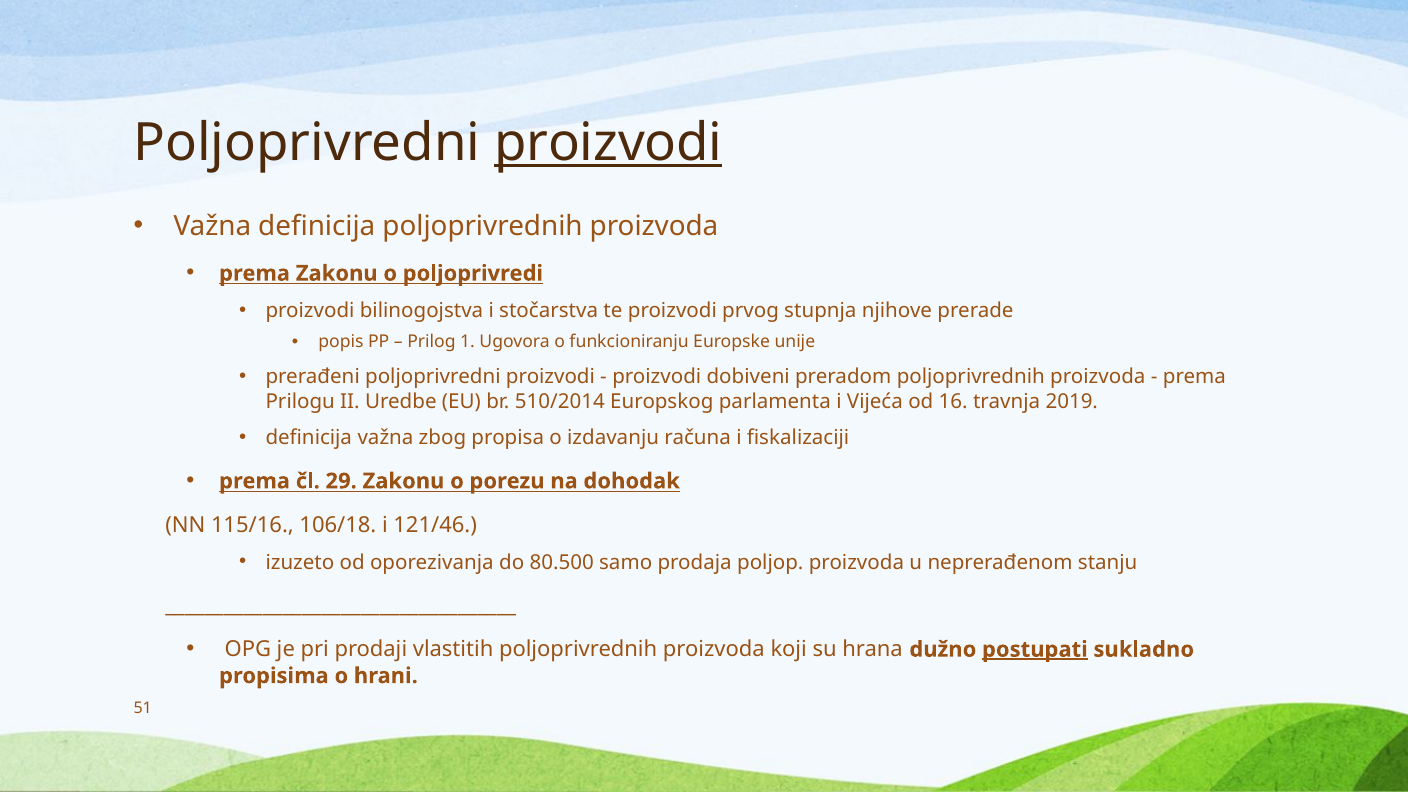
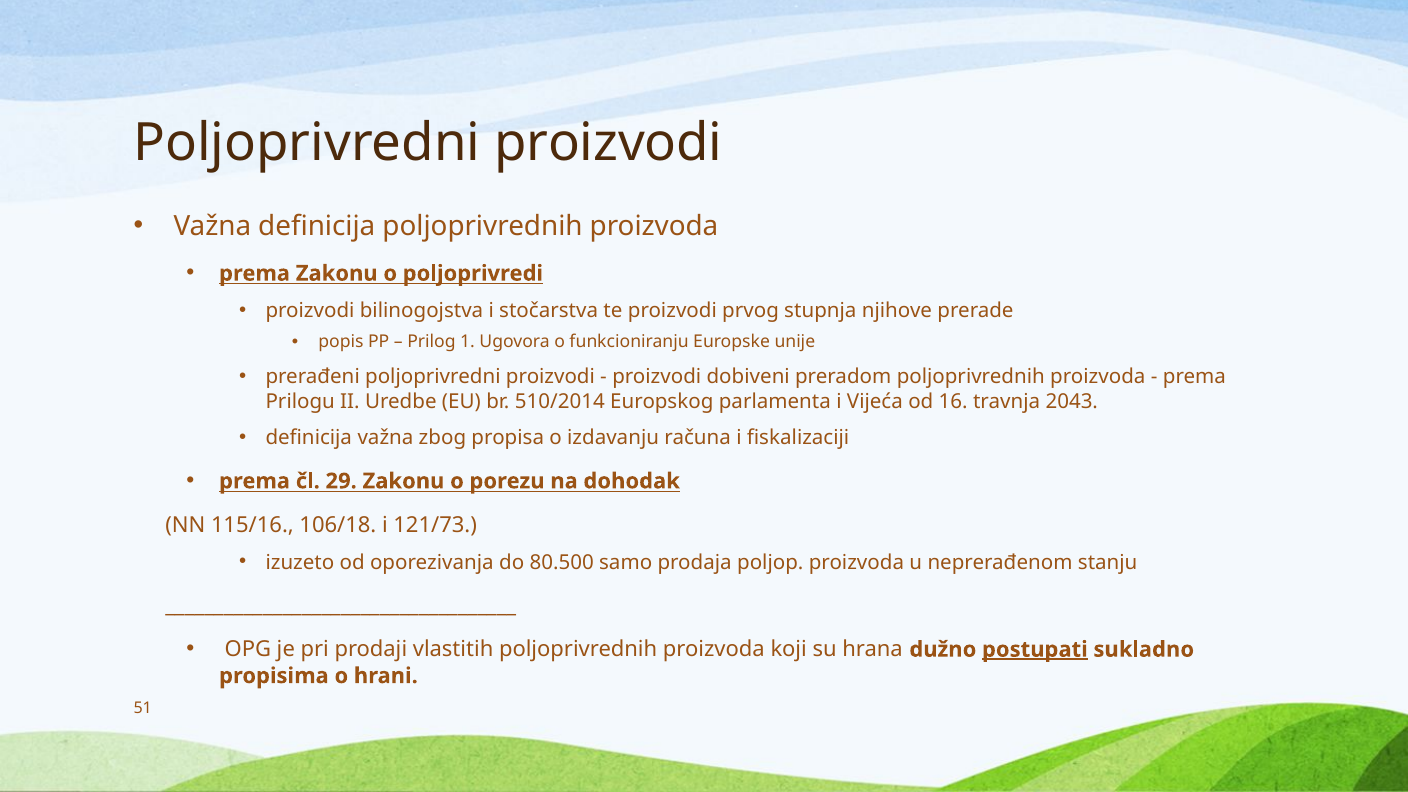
proizvodi at (608, 143) underline: present -> none
2019: 2019 -> 2043
121/46: 121/46 -> 121/73
